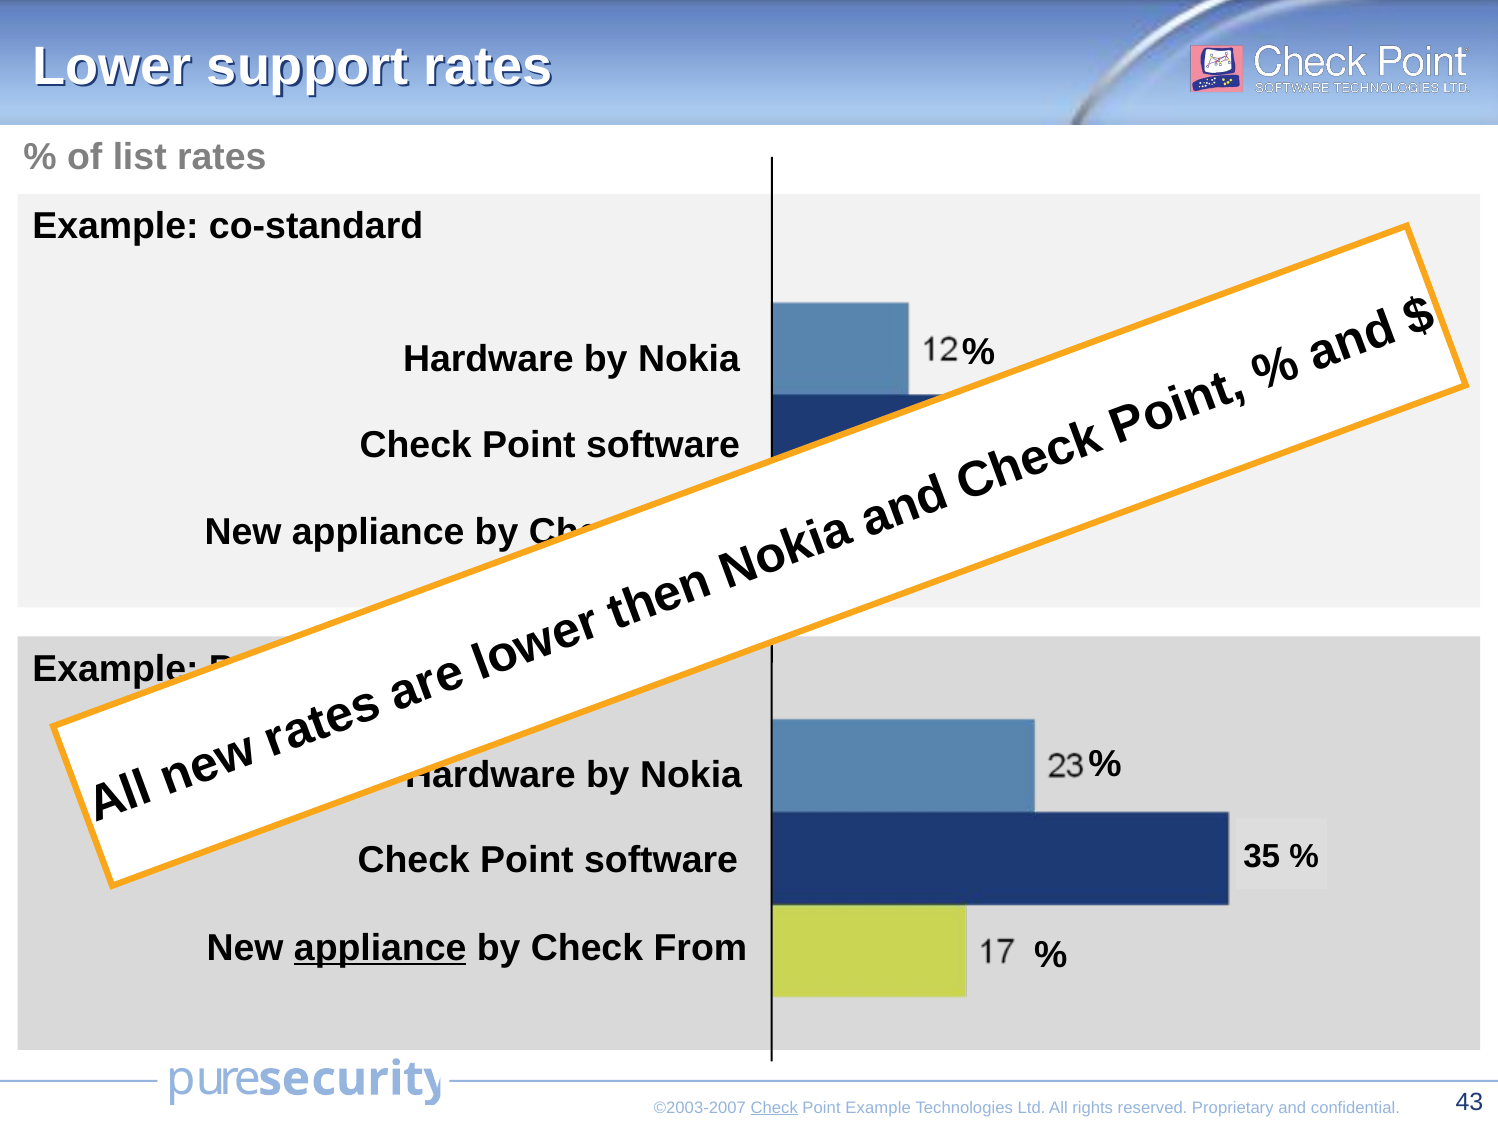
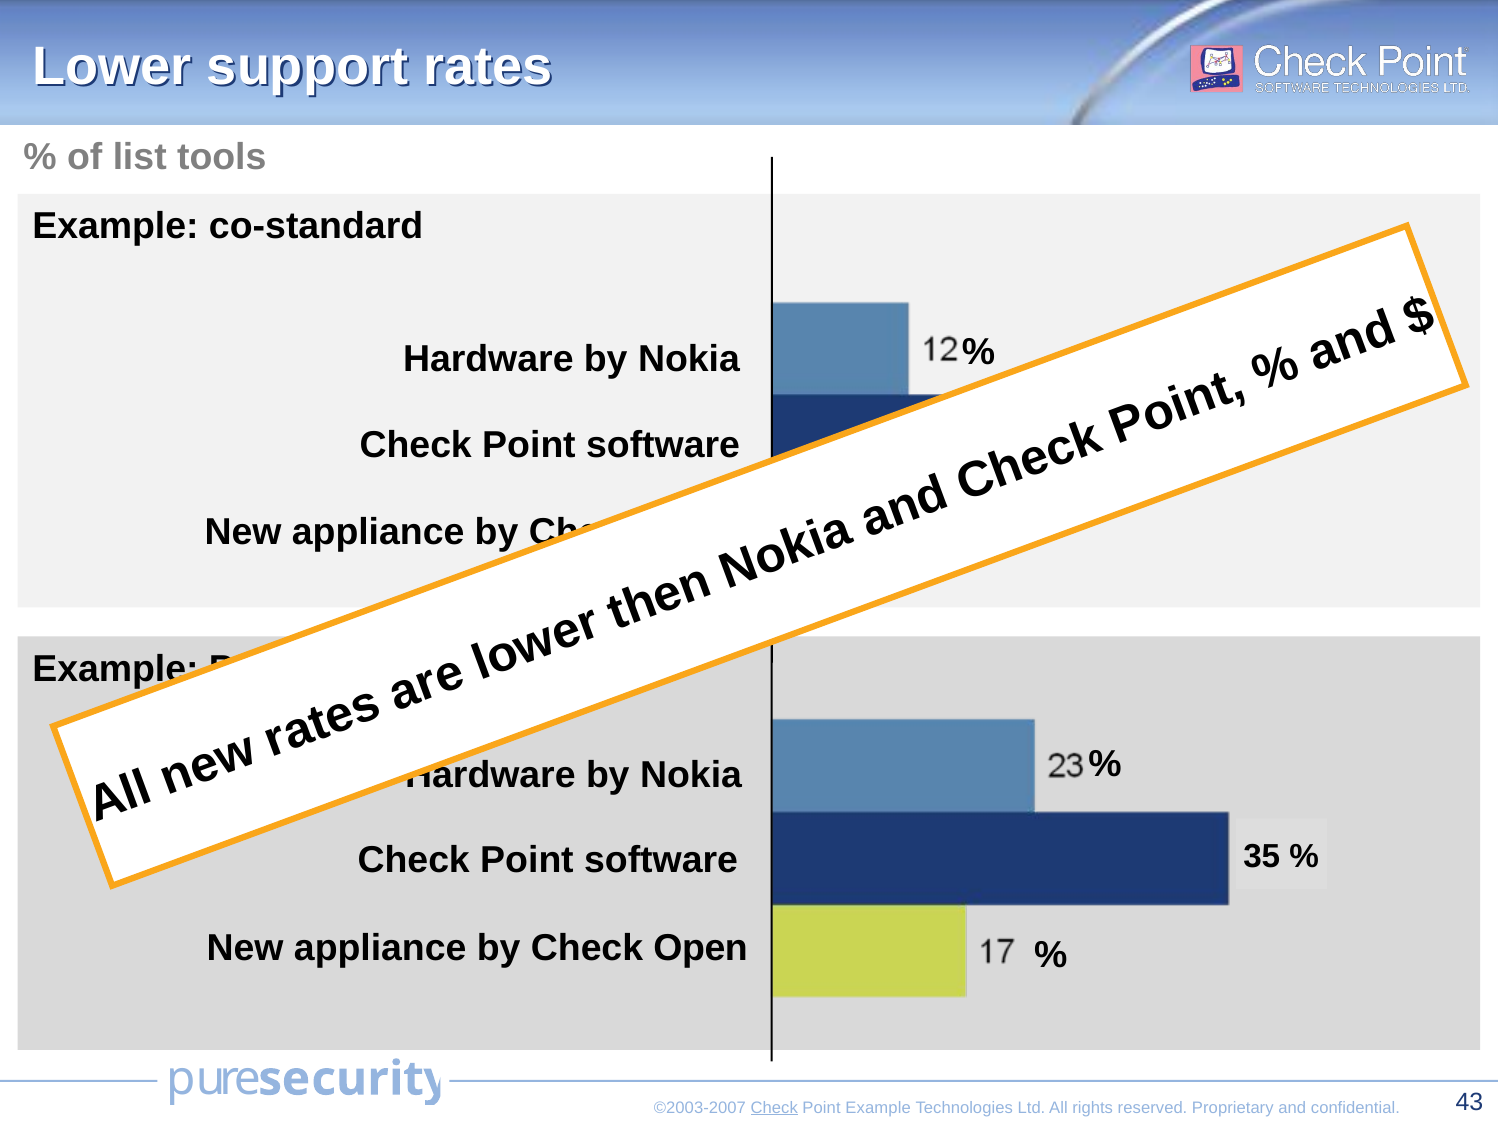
list rates: rates -> tools
appliance at (380, 949) underline: present -> none
From: From -> Open
